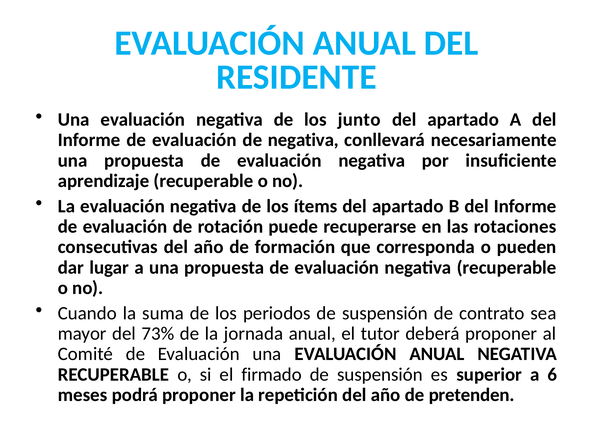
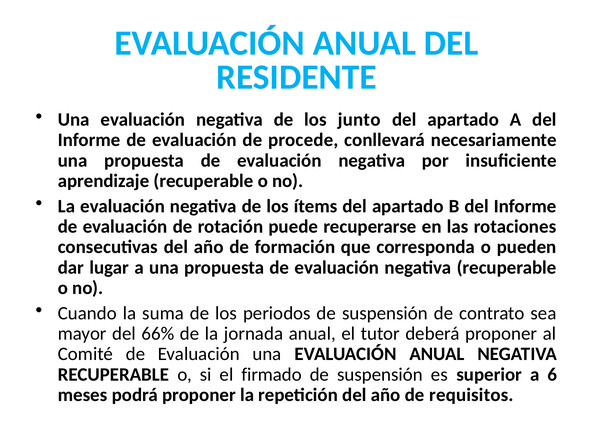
de negativa: negativa -> procede
73%: 73% -> 66%
pretenden: pretenden -> requisitos
